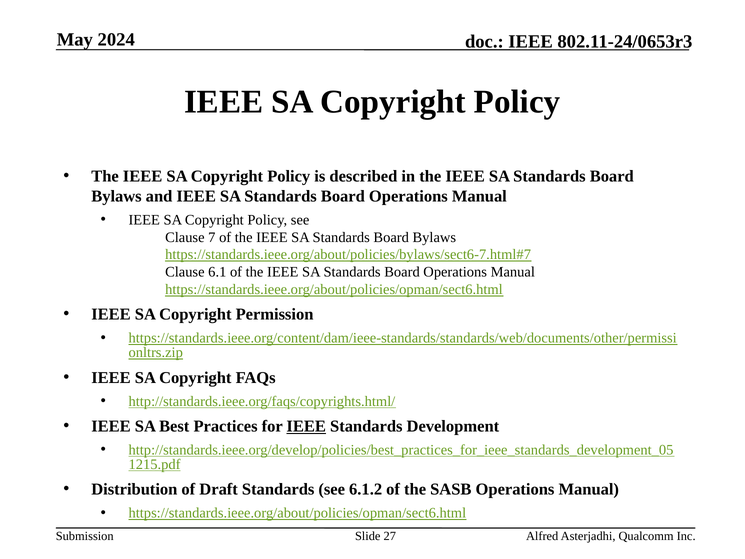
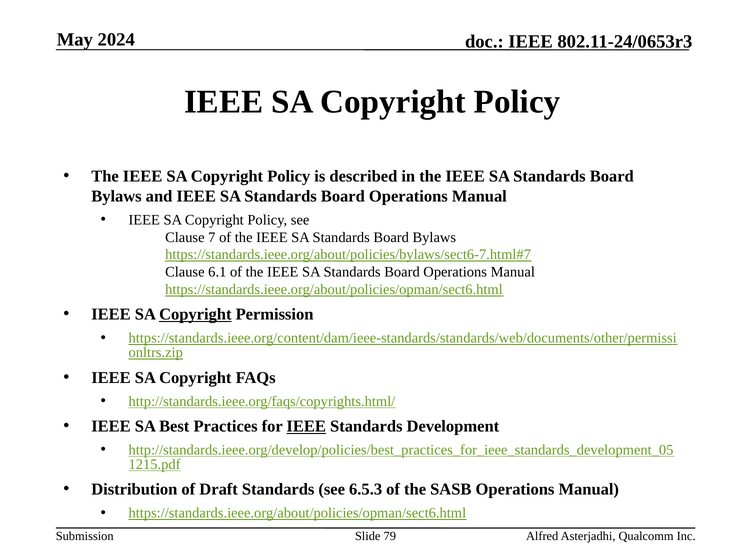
Copyright at (195, 314) underline: none -> present
6.1.2: 6.1.2 -> 6.5.3
27: 27 -> 79
